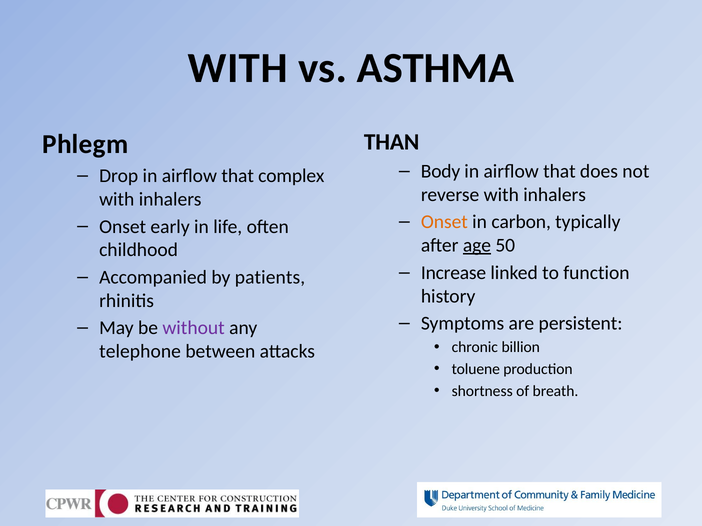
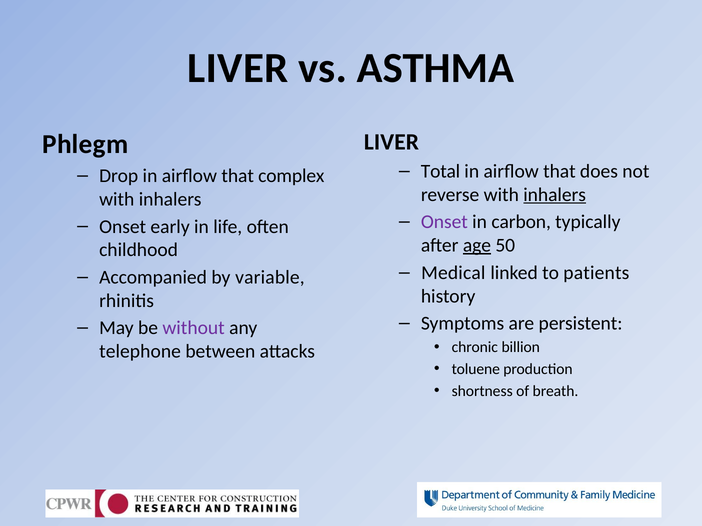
WITH at (238, 68): WITH -> LIVER
THAN at (392, 142): THAN -> LIVER
Body: Body -> Total
inhalers at (555, 195) underline: none -> present
Onset at (444, 222) colour: orange -> purple
Increase: Increase -> Medical
function: function -> patients
patients: patients -> variable
